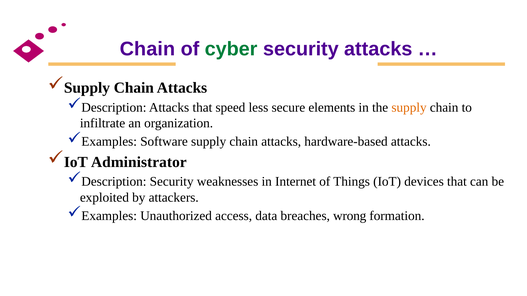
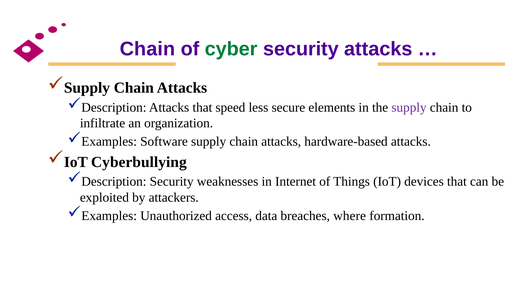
supply at (409, 108) colour: orange -> purple
Administrator: Administrator -> Cyberbullying
wrong: wrong -> where
